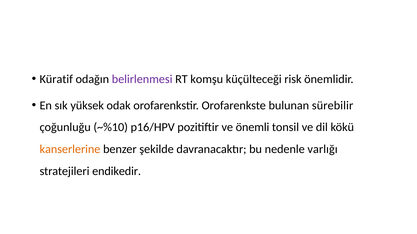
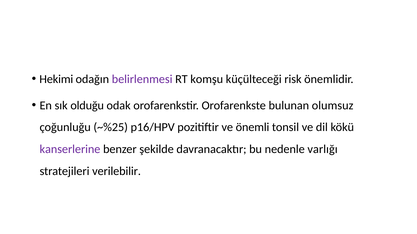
Küratif: Küratif -> Hekimi
yüksek: yüksek -> olduğu
sürebilir: sürebilir -> olumsuz
~%10: ~%10 -> ~%25
kanserlerine colour: orange -> purple
endikedir: endikedir -> verilebilir
